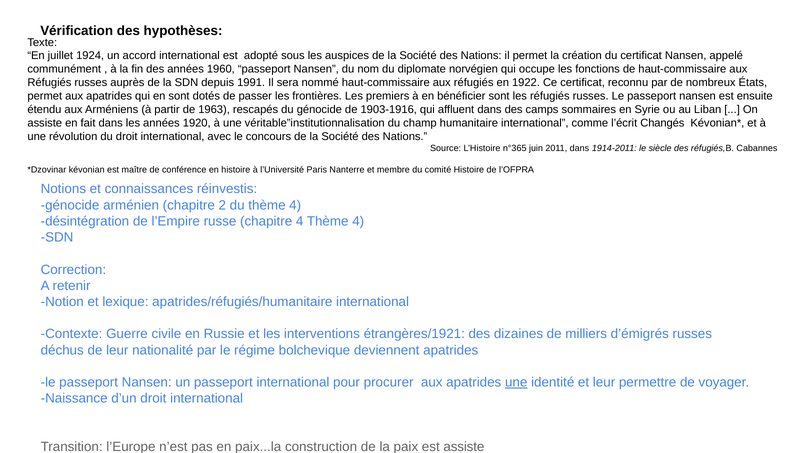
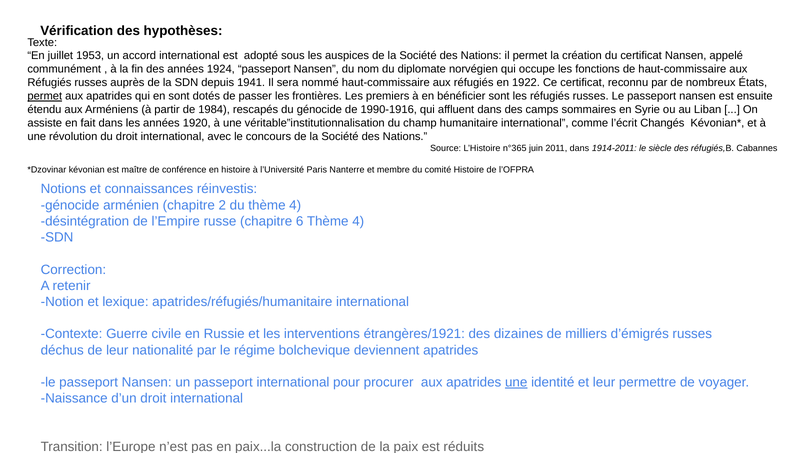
1924: 1924 -> 1953
1960: 1960 -> 1924
1991: 1991 -> 1941
permet at (45, 96) underline: none -> present
1963: 1963 -> 1984
1903-1916: 1903-1916 -> 1990-1916
chapitre 4: 4 -> 6
est assiste: assiste -> réduits
